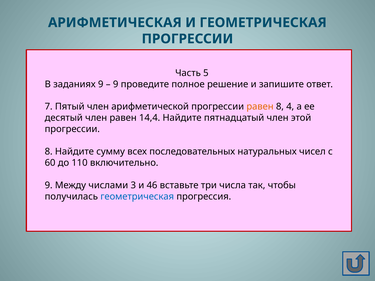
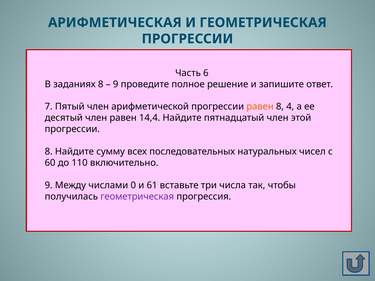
5: 5 -> 6
заданиях 9: 9 -> 8
3: 3 -> 0
46: 46 -> 61
геометрическая at (137, 197) colour: blue -> purple
